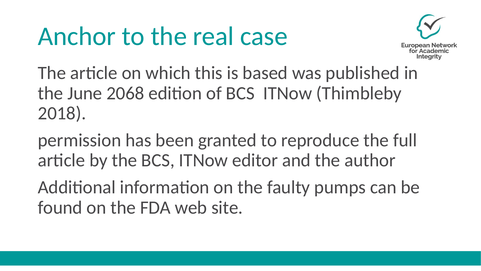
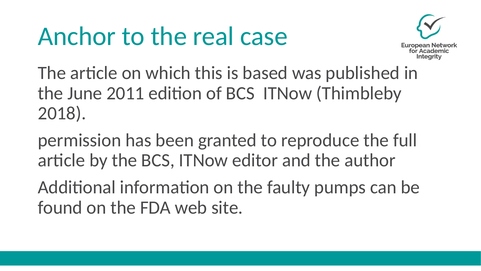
2068: 2068 -> 2011
